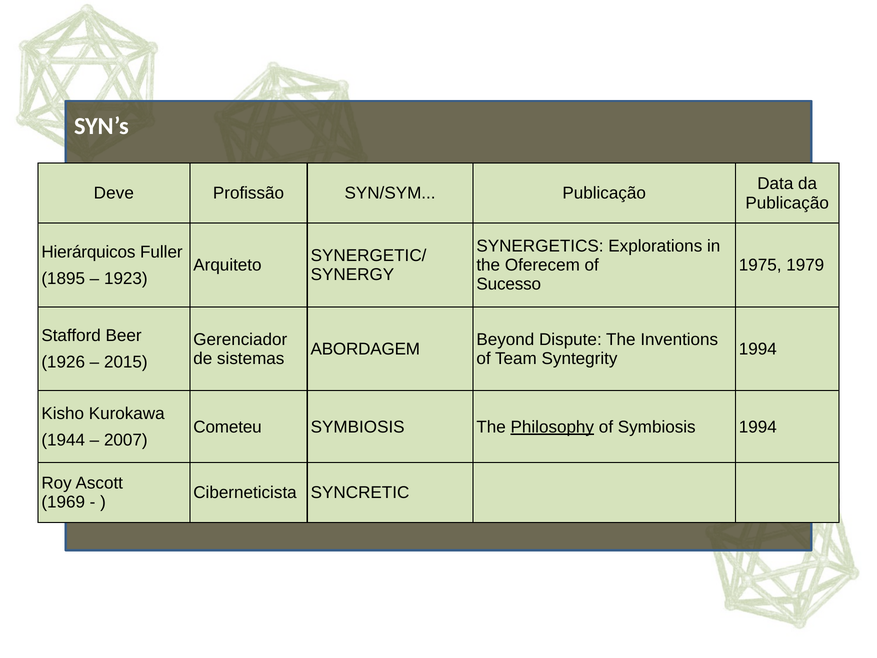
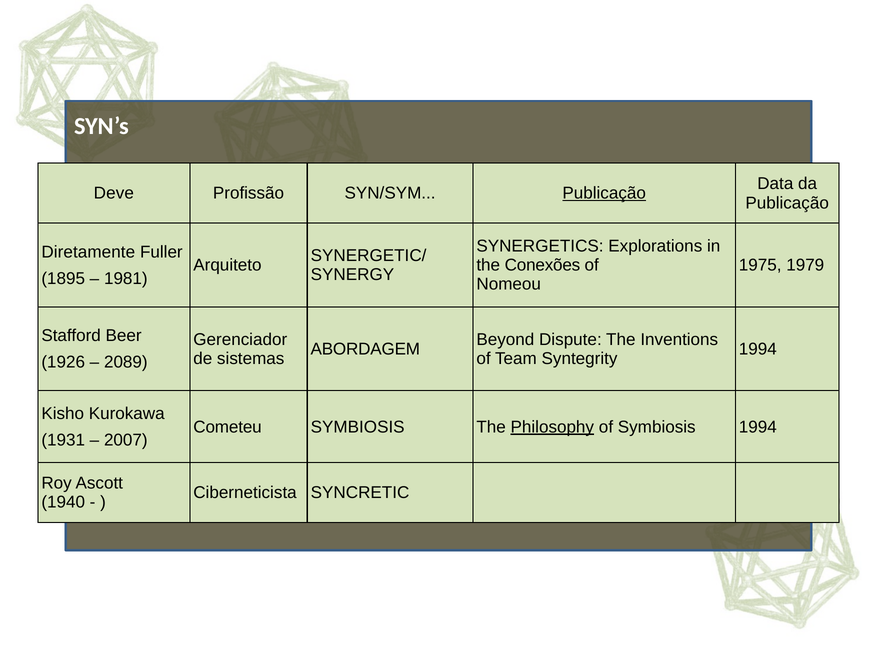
Publicação at (604, 193) underline: none -> present
Hierárquicos: Hierárquicos -> Diretamente
Oferecem: Oferecem -> Conexões
1923: 1923 -> 1981
Sucesso: Sucesso -> Nomeou
2015: 2015 -> 2089
1944: 1944 -> 1931
1969: 1969 -> 1940
